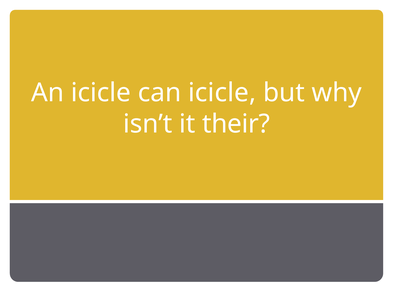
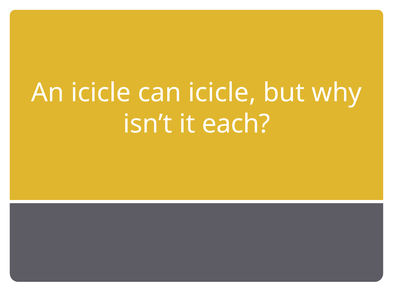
their: their -> each
